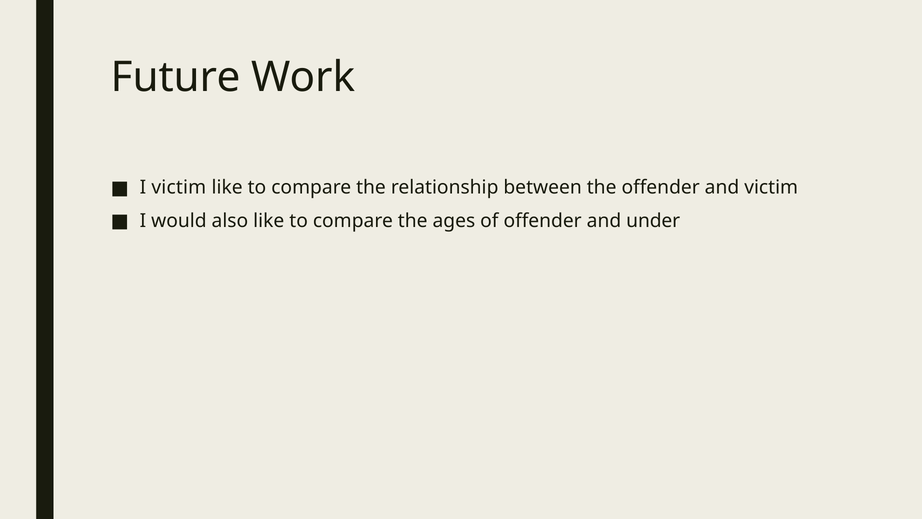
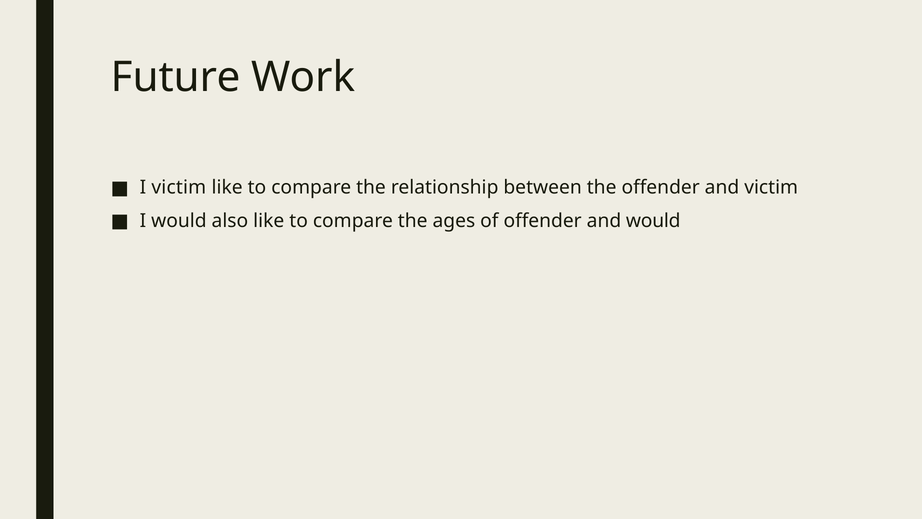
and under: under -> would
